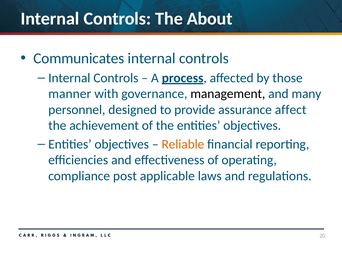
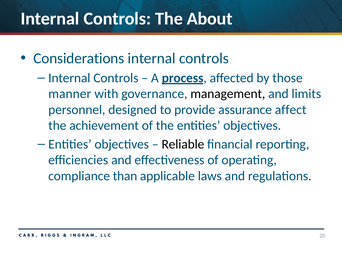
Communicates: Communicates -> Considerations
many: many -> limits
Reliable colour: orange -> black
post: post -> than
